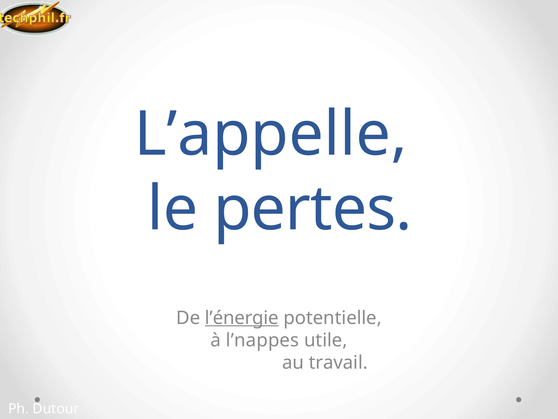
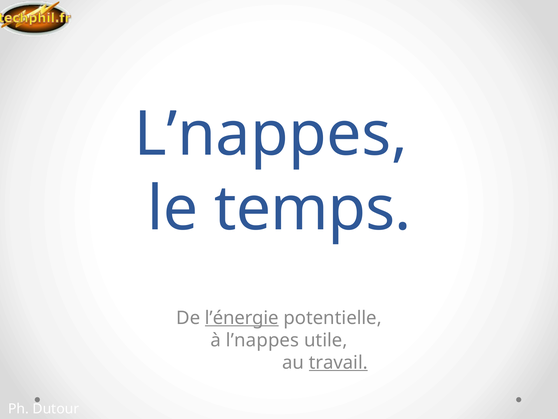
L’appelle at (271, 134): L’appelle -> L’nappes
pertes: pertes -> temps
travail underline: none -> present
